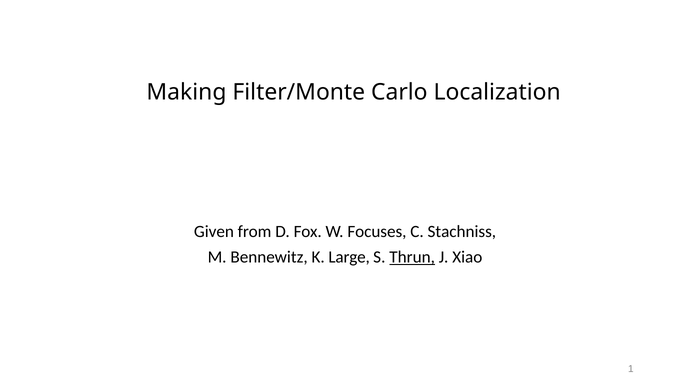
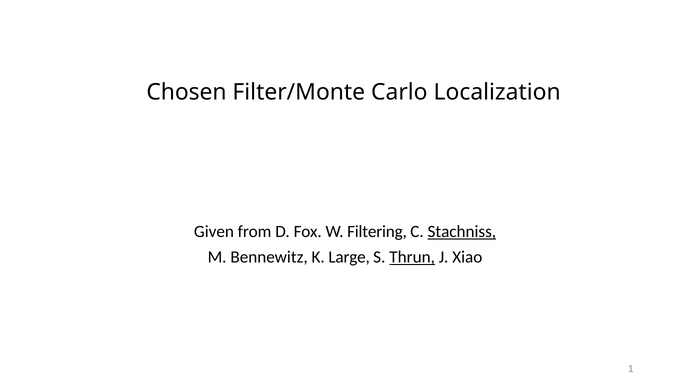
Making: Making -> Chosen
Focuses: Focuses -> Filtering
Stachniss underline: none -> present
